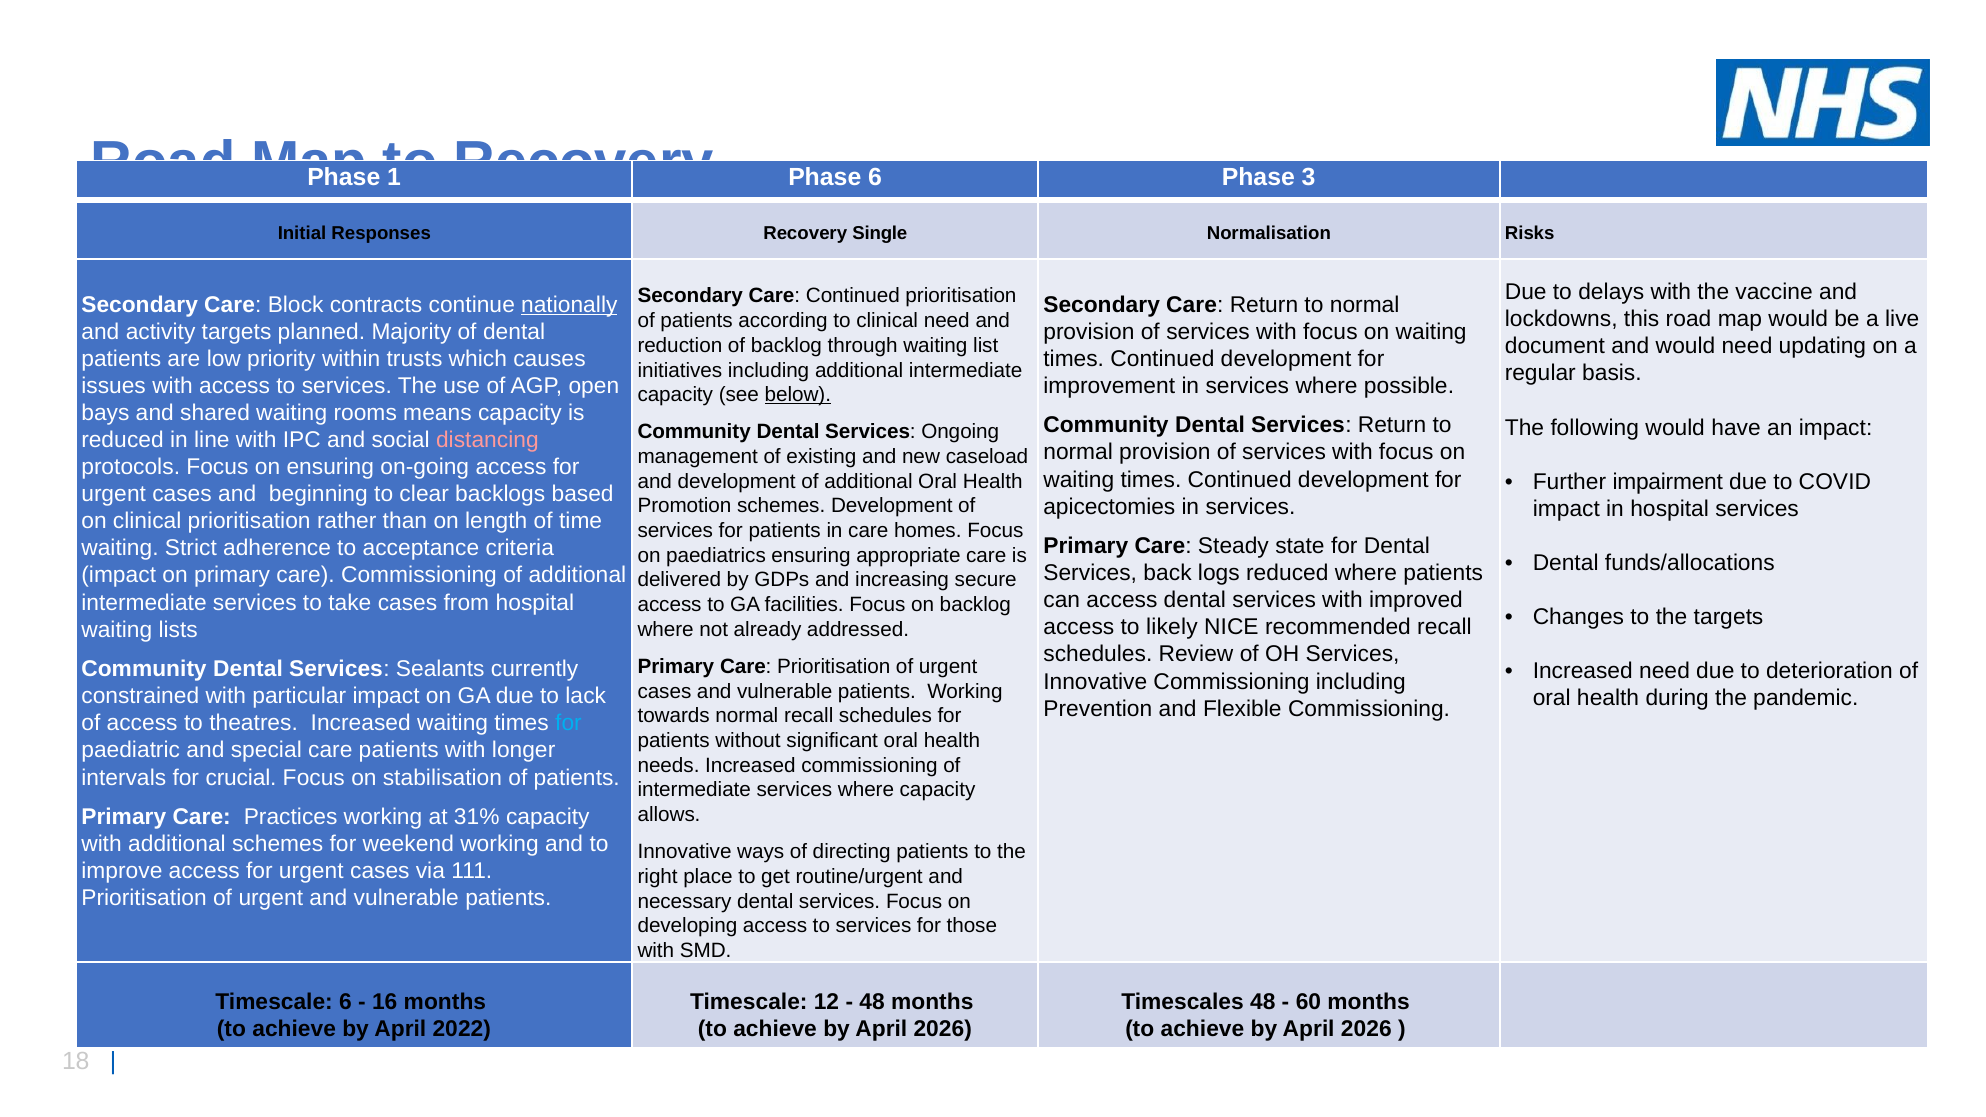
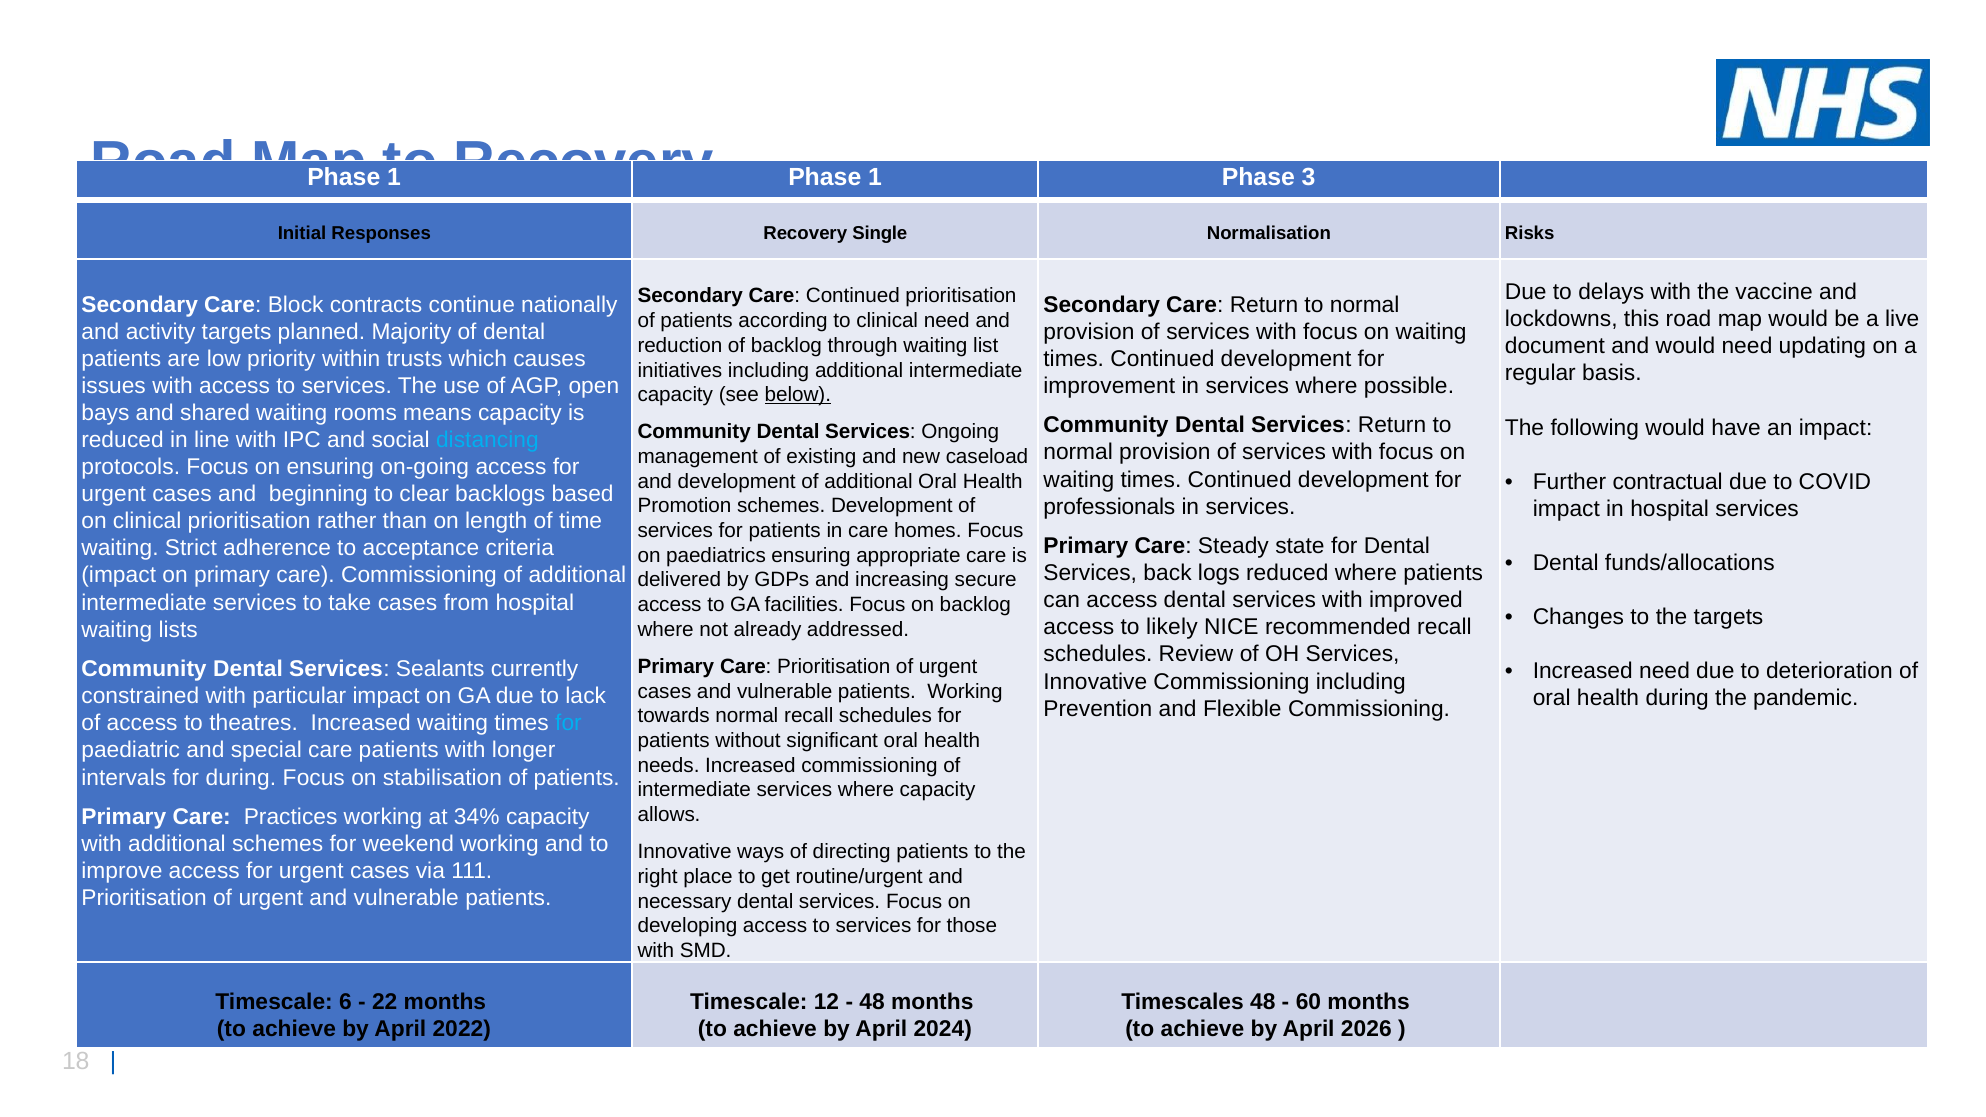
6 at (875, 177): 6 -> 1
nationally underline: present -> none
distancing colour: pink -> light blue
impairment: impairment -> contractual
apicectomies: apicectomies -> professionals
for crucial: crucial -> during
31%: 31% -> 34%
16: 16 -> 22
2026 at (943, 1029): 2026 -> 2024
